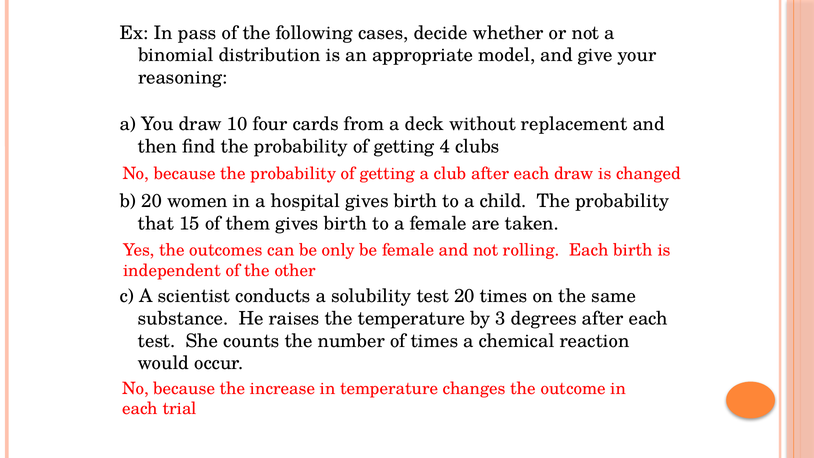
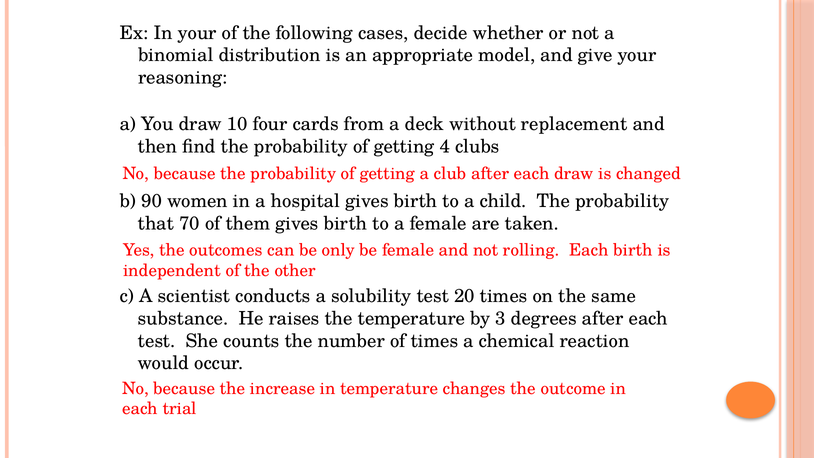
In pass: pass -> your
b 20: 20 -> 90
15: 15 -> 70
